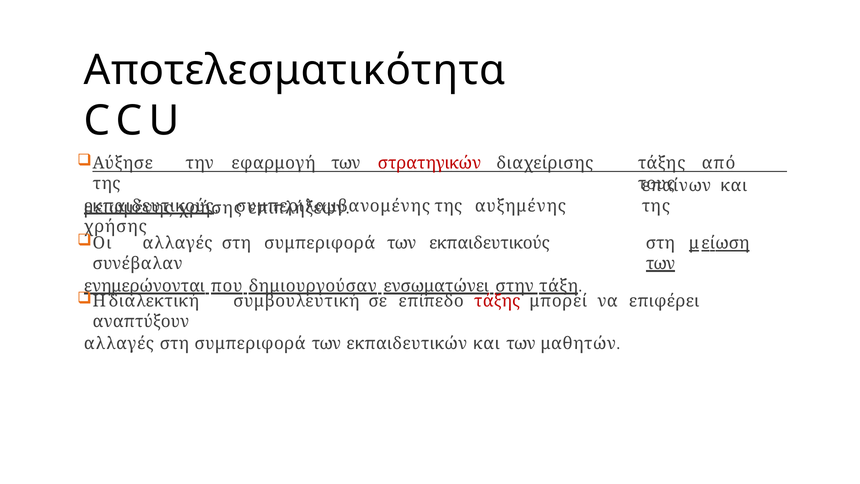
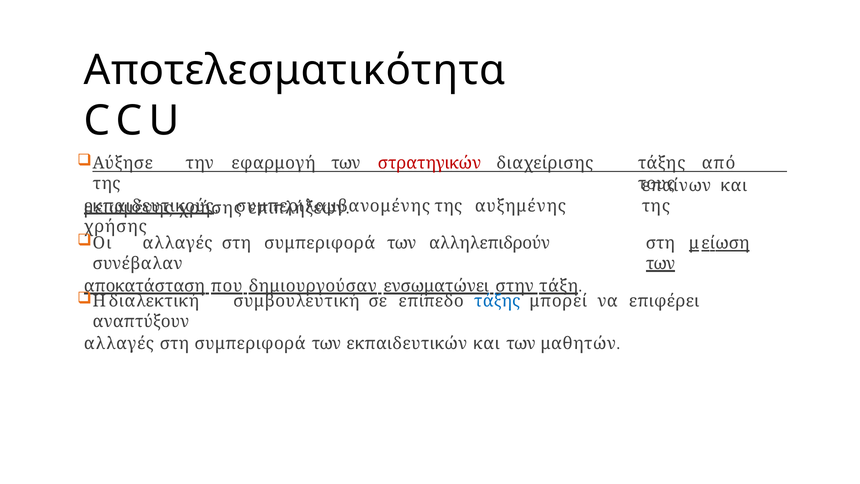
των εκπαιδευτικούς: εκπαιδευτικούς -> αλληλεπιδρούν
ενημερώνονται: ενημερώνονται -> αποκατάσταση
τάξης at (497, 301) colour: red -> blue
